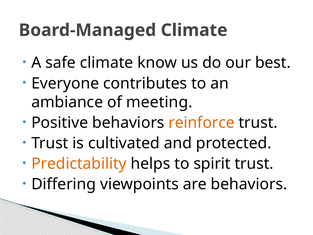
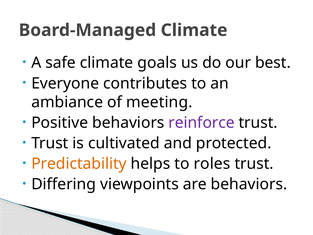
know: know -> goals
reinforce colour: orange -> purple
spirit: spirit -> roles
